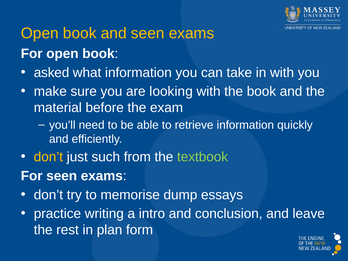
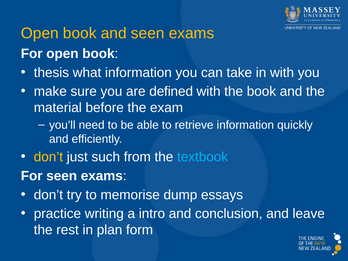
asked: asked -> thesis
looking: looking -> defined
textbook colour: light green -> light blue
